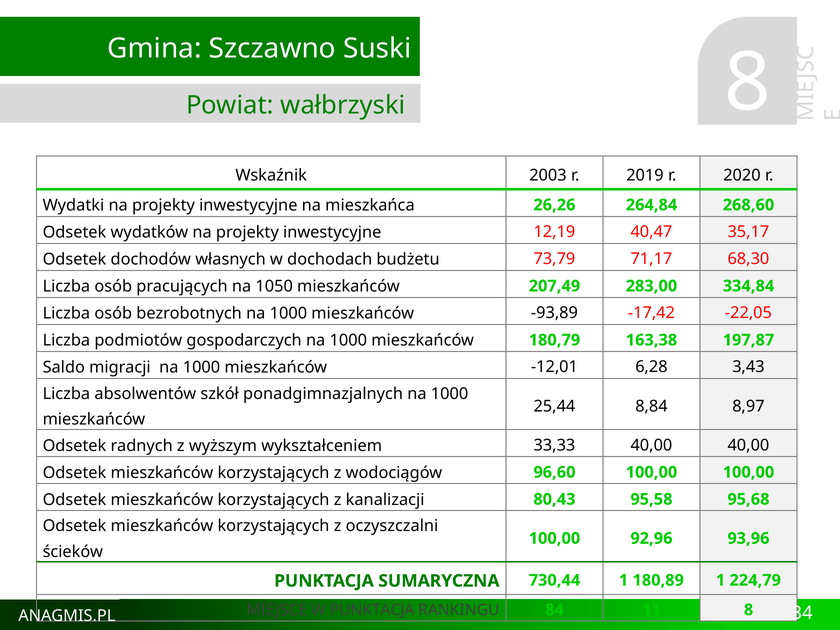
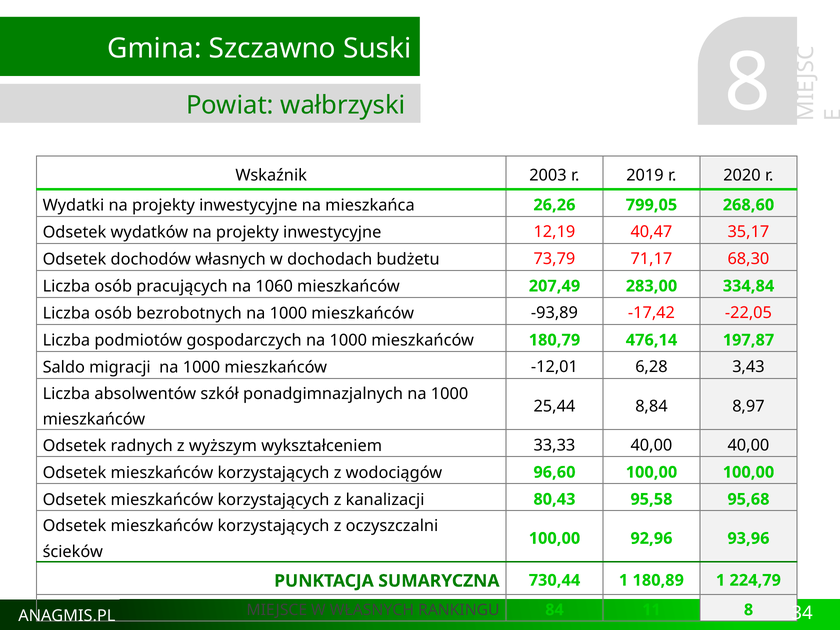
264,84: 264,84 -> 799,05
1050: 1050 -> 1060
163,38: 163,38 -> 476,14
W PUNKTACJA: PUNKTACJA -> WŁASNYCH
